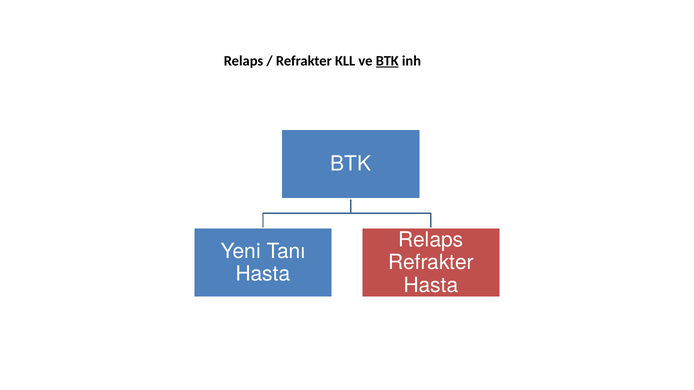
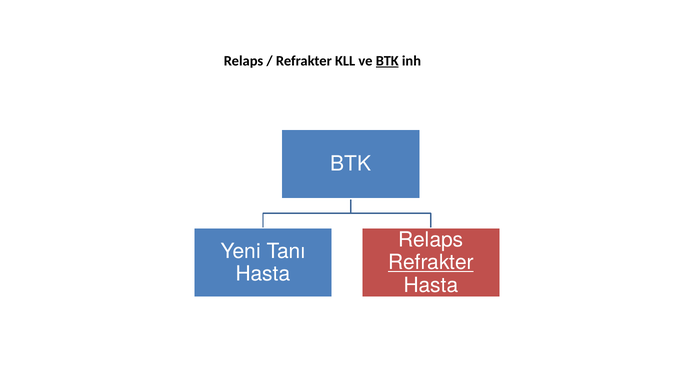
Refrakter at (431, 263) underline: none -> present
